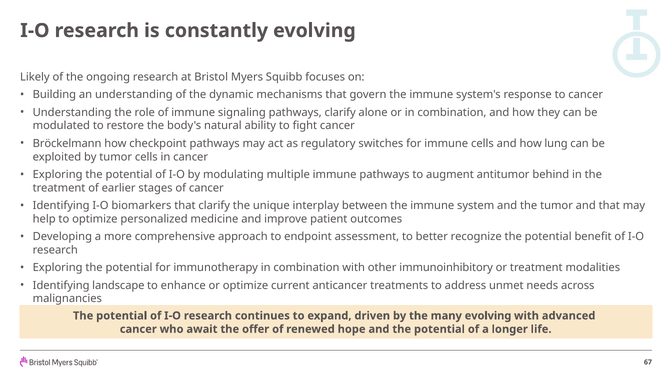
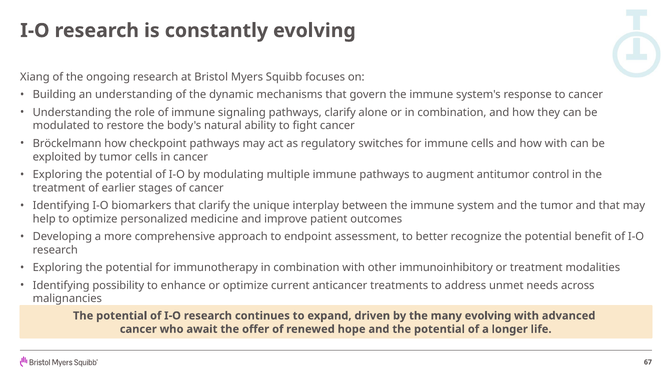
Likely: Likely -> Xiang
how lung: lung -> with
behind: behind -> control
landscape: landscape -> possibility
